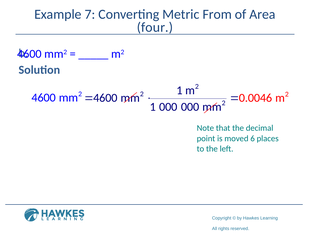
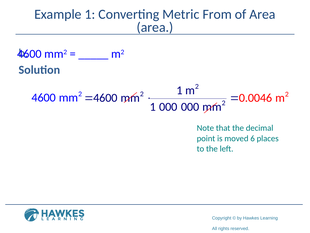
Example 7: 7 -> 1
four at (155, 27): four -> area
